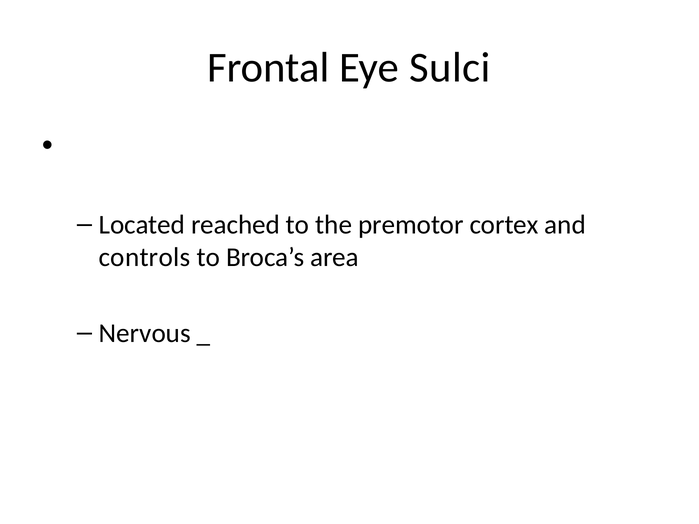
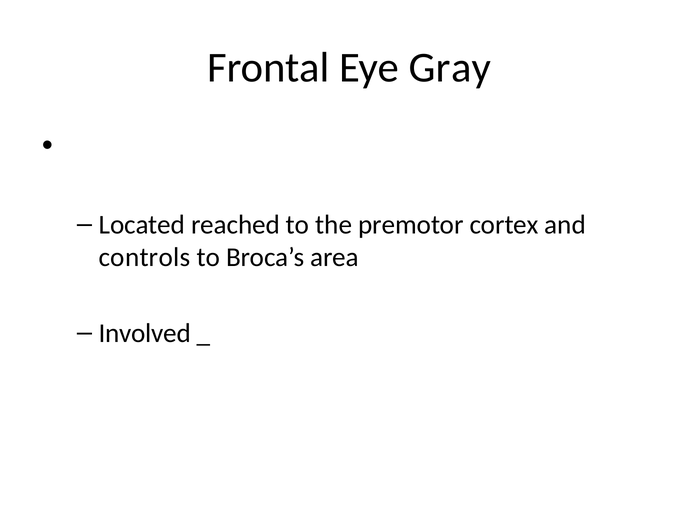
Sulci: Sulci -> Gray
Nervous: Nervous -> Involved
